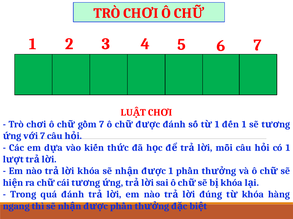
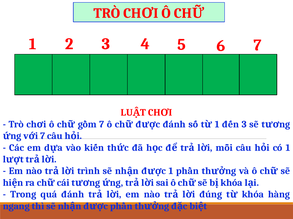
1 at (244, 125): 1 -> 3
khóa at (89, 172): khóa -> trình
